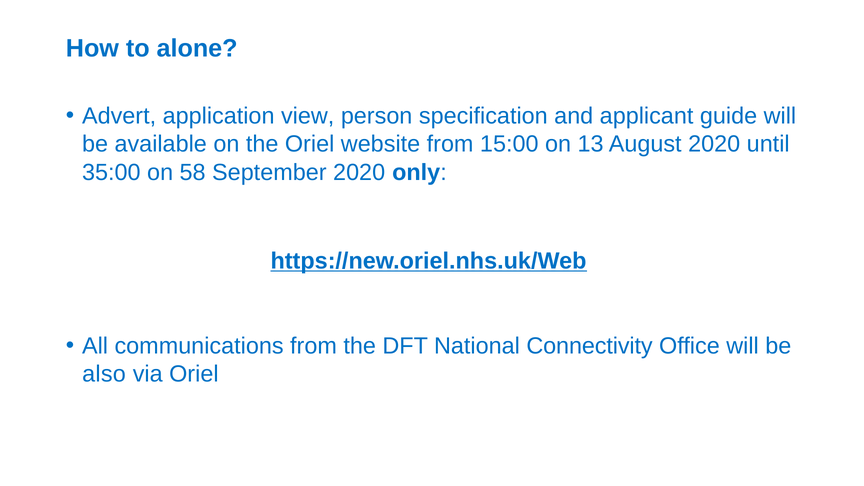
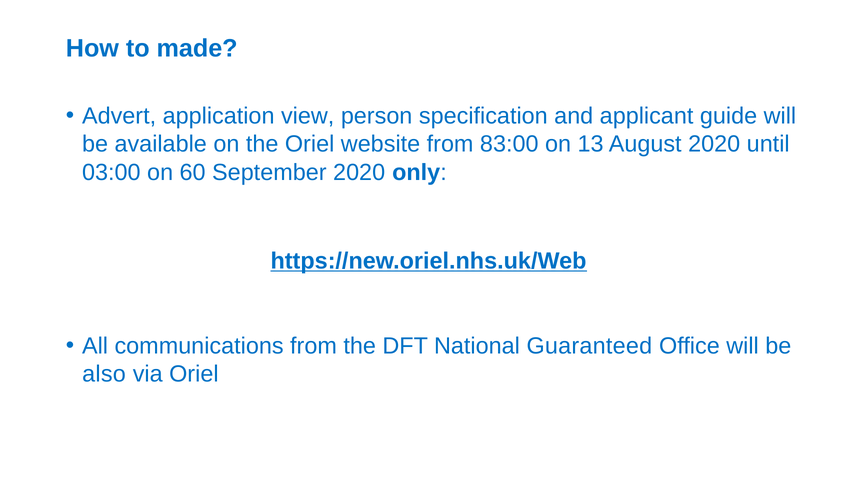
alone: alone -> made
15:00: 15:00 -> 83:00
35:00: 35:00 -> 03:00
58: 58 -> 60
Connectivity: Connectivity -> Guaranteed
